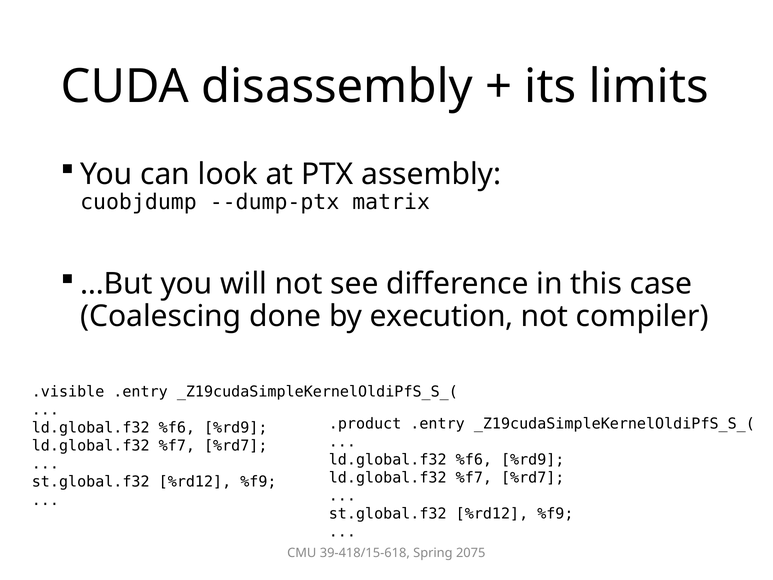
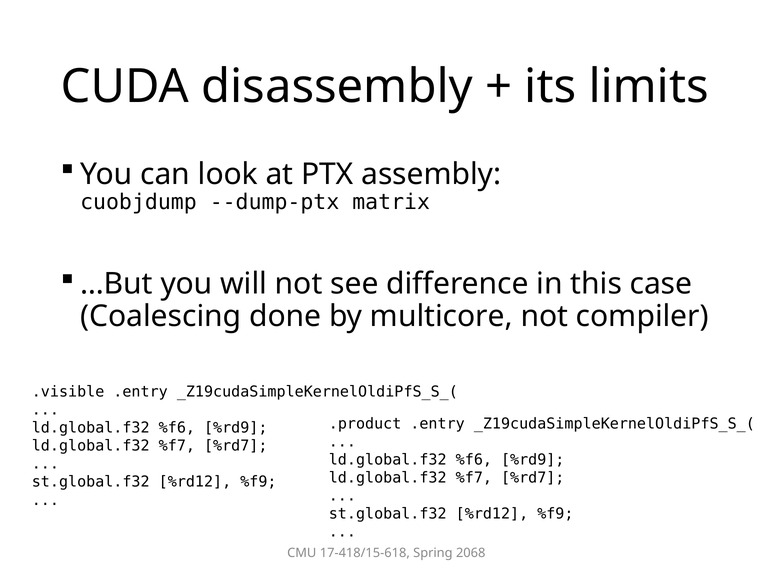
execution: execution -> multicore
39-418/15-618: 39-418/15-618 -> 17-418/15-618
2075: 2075 -> 2068
